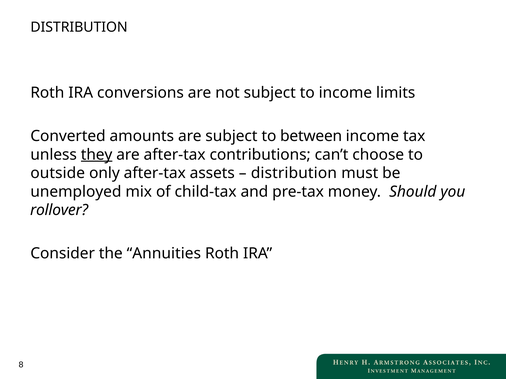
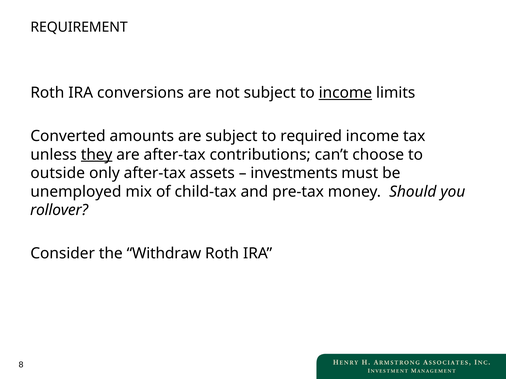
DISTRIBUTION at (79, 27): DISTRIBUTION -> REQUIREMENT
income at (345, 93) underline: none -> present
between: between -> required
distribution at (294, 173): distribution -> investments
Annuities: Annuities -> Withdraw
